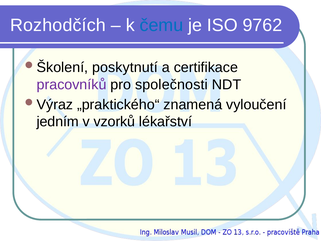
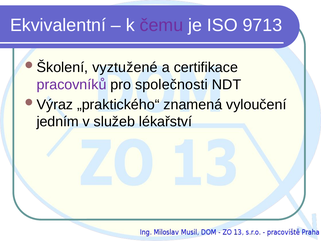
Rozhodčích: Rozhodčích -> Ekvivalentní
čemu colour: blue -> purple
9762: 9762 -> 9713
poskytnutí: poskytnutí -> vyztužené
vzorků: vzorků -> služeb
